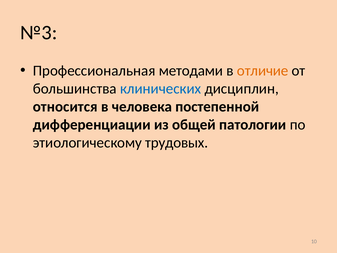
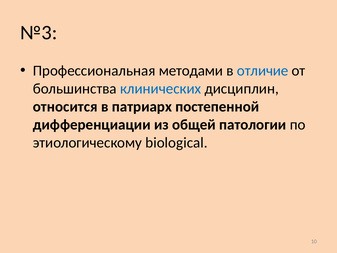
отличие colour: orange -> blue
человека: человека -> патриарх
трудовых: трудовых -> biological
